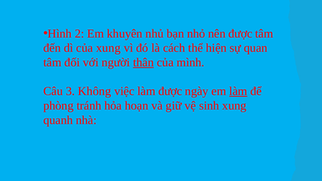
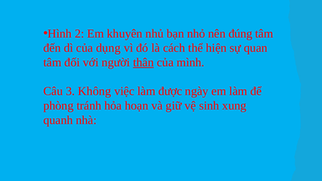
nên được: được -> đúng
của xung: xung -> dụng
làm at (238, 91) underline: present -> none
